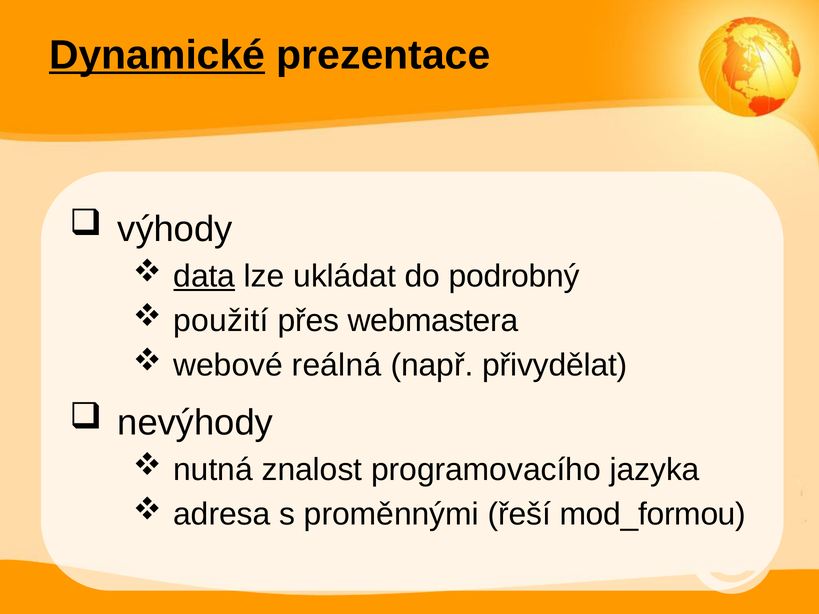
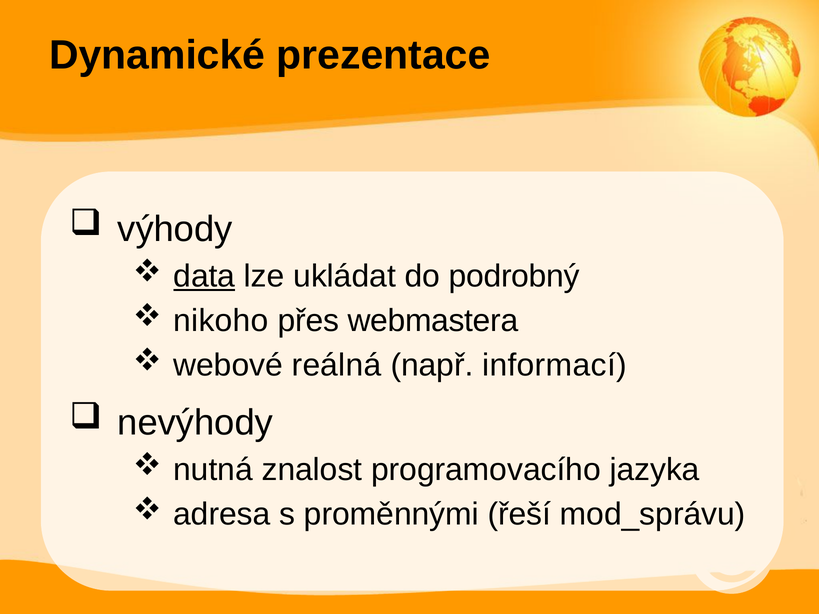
Dynamické underline: present -> none
použití: použití -> nikoho
přivydělat: přivydělat -> informací
mod_formou: mod_formou -> mod_správu
